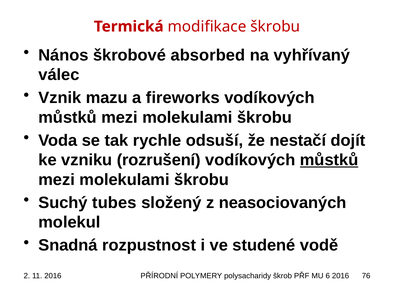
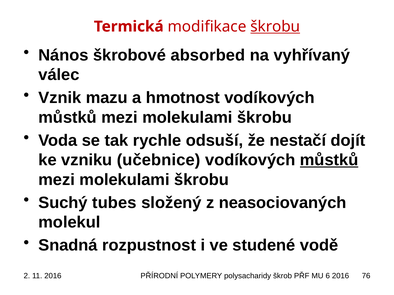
škrobu at (275, 27) underline: none -> present
fireworks: fireworks -> hmotnost
rozrušení: rozrušení -> učebnice
